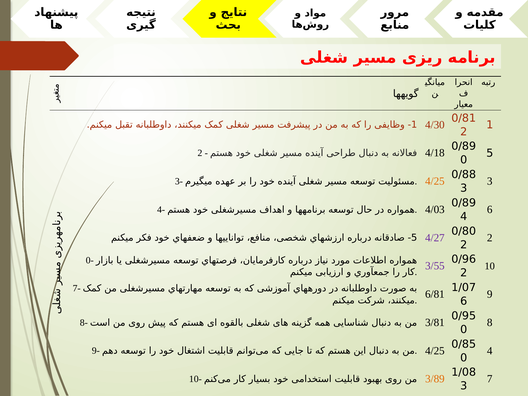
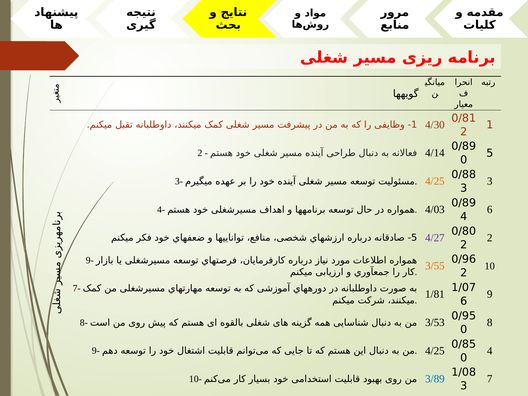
4/18: 4/18 -> 4/14
0- at (90, 260): 0- -> 9-
3/55 colour: purple -> orange
6/81: 6/81 -> 1/81
3/81: 3/81 -> 3/53
3/89 colour: orange -> blue
